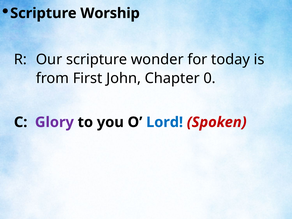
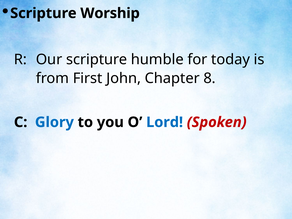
wonder: wonder -> humble
0: 0 -> 8
Glory colour: purple -> blue
